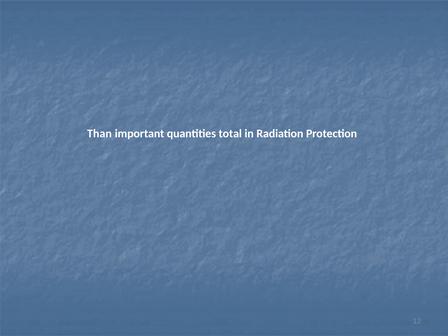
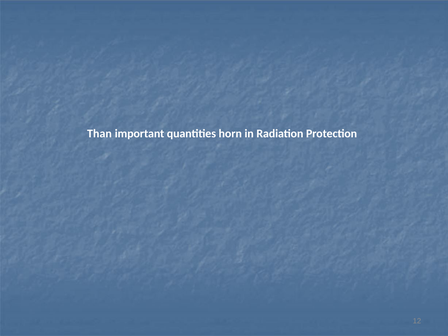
total: total -> horn
